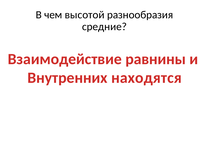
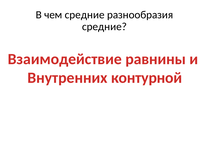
чем высотой: высотой -> средние
находятся: находятся -> контурной
